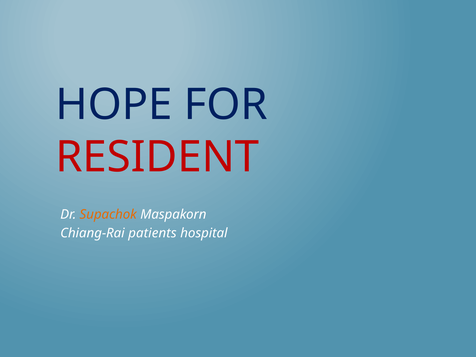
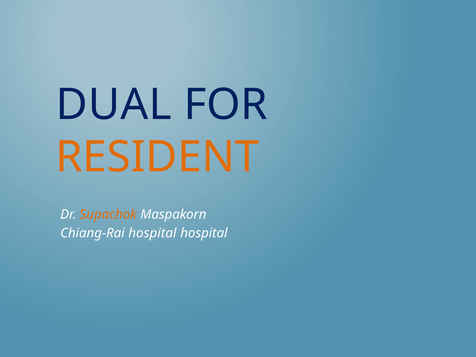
HOPE: HOPE -> DUAL
RESIDENT colour: red -> orange
Chiang-Rai patients: patients -> hospital
